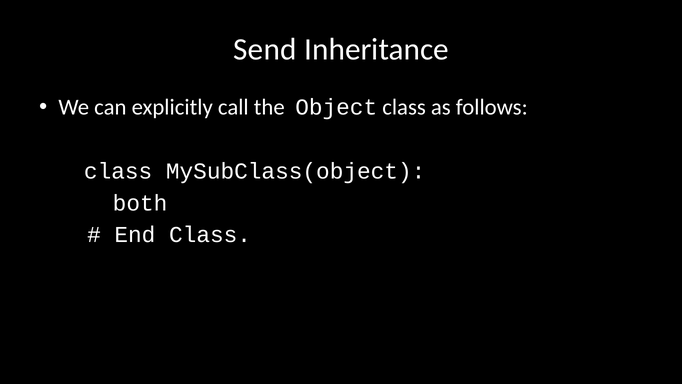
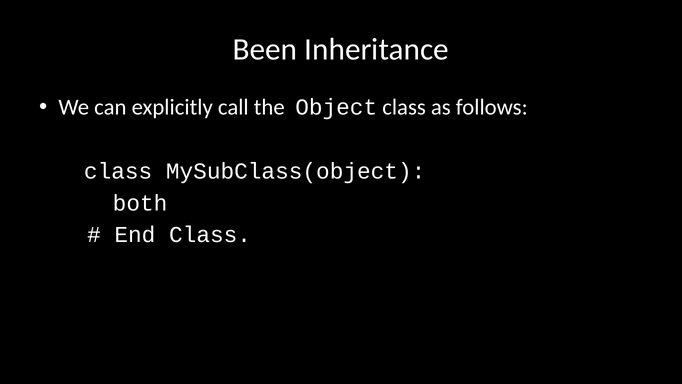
Send: Send -> Been
